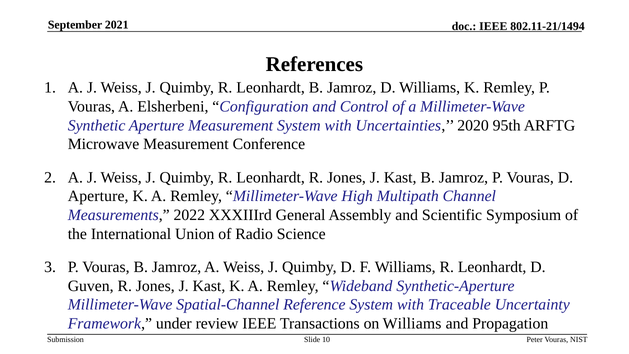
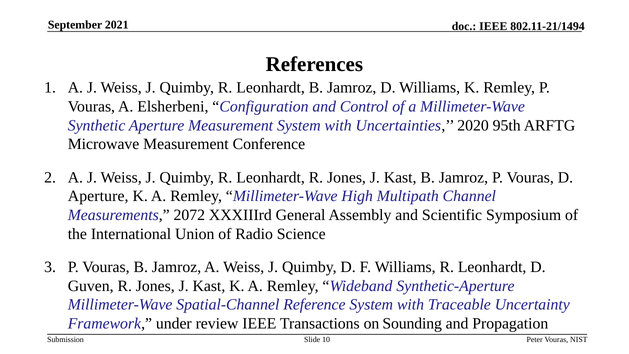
2022: 2022 -> 2072
on Williams: Williams -> Sounding
